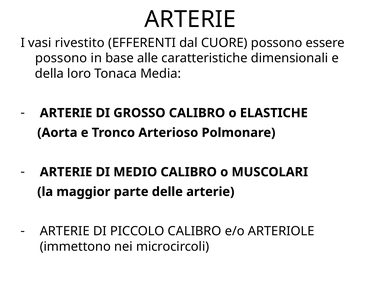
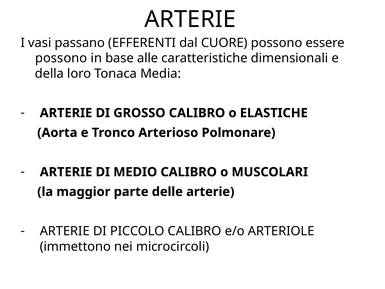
rivestito: rivestito -> passano
